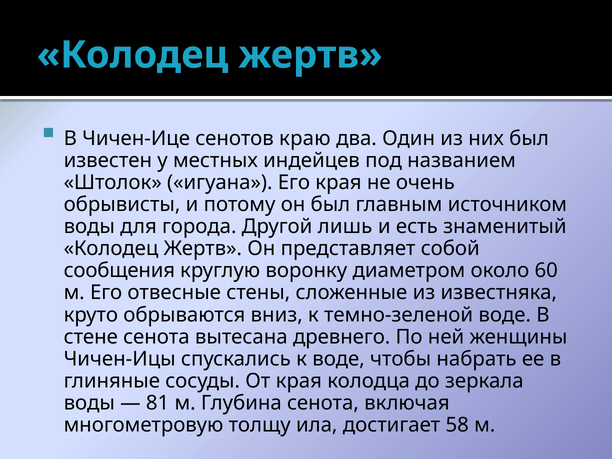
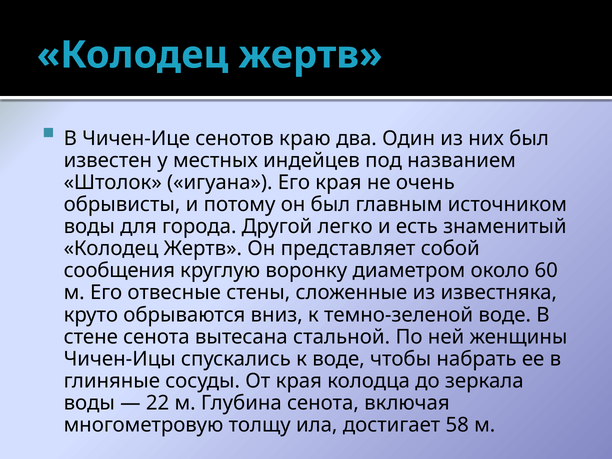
лишь: лишь -> легко
древнего: древнего -> стальной
81: 81 -> 22
